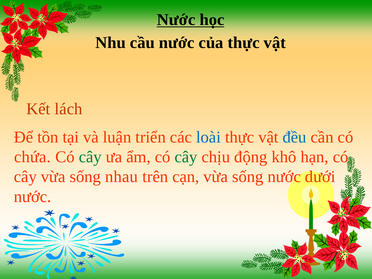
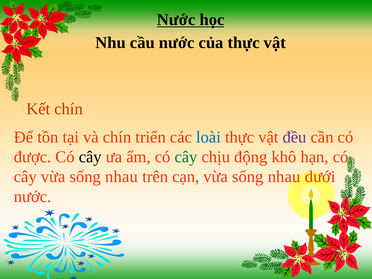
Kết lách: lách -> chín
và luận: luận -> chín
đều colour: blue -> purple
chứa: chứa -> được
cây at (90, 157) colour: green -> black
cạn vừa sống nước: nước -> nhau
